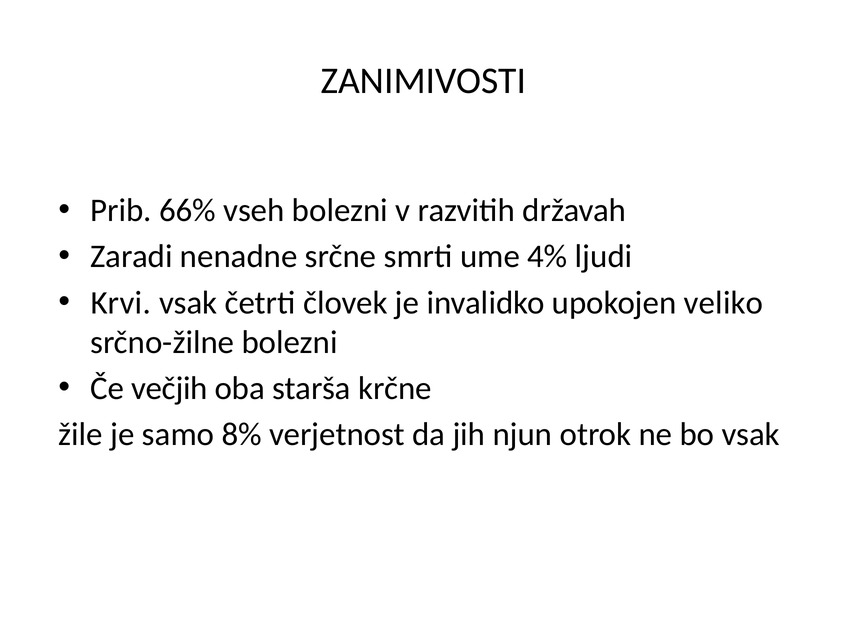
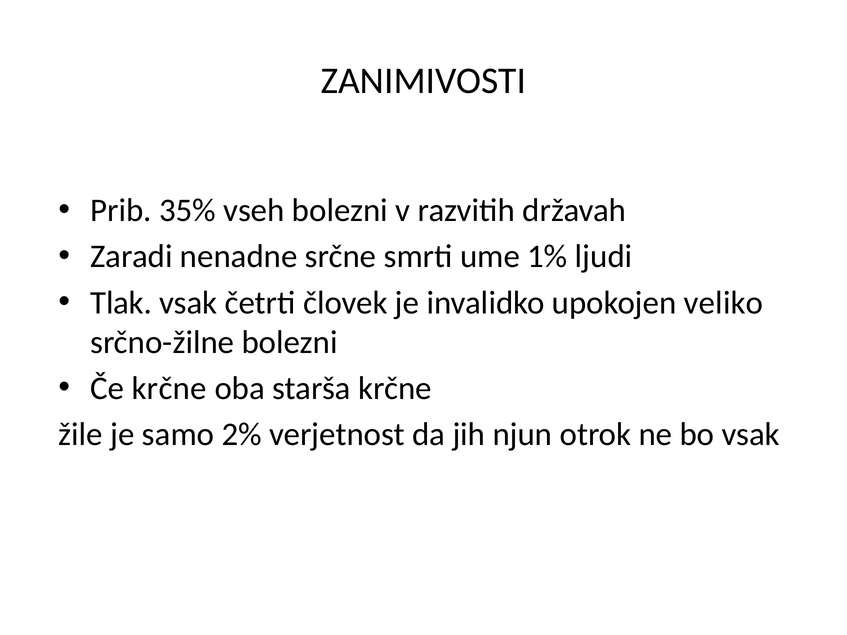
66%: 66% -> 35%
4%: 4% -> 1%
Krvi: Krvi -> Tlak
Če večjih: večjih -> krčne
8%: 8% -> 2%
